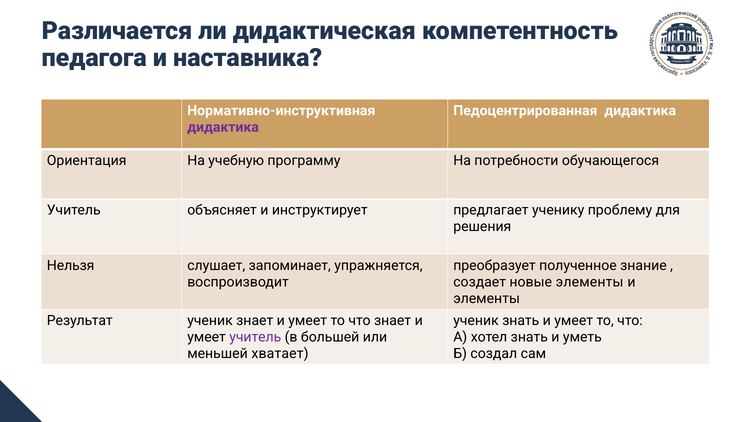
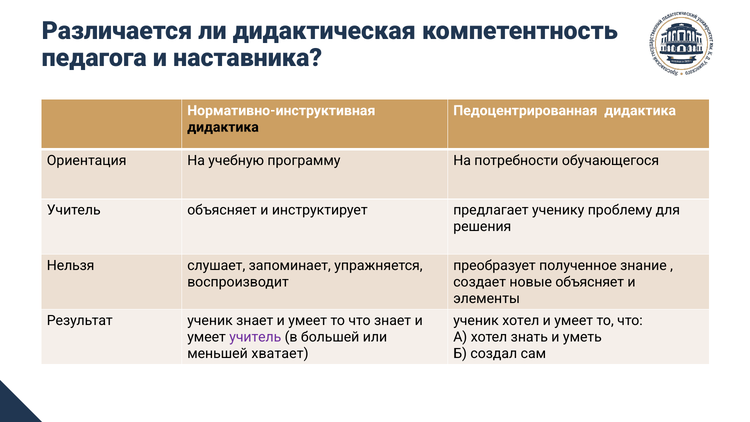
дидактика at (223, 127) colour: purple -> black
новые элементы: элементы -> объясняет
ученик знать: знать -> хотел
